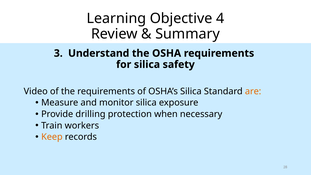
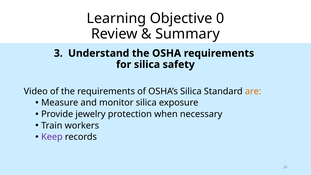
4: 4 -> 0
drilling: drilling -> jewelry
Keep colour: orange -> purple
